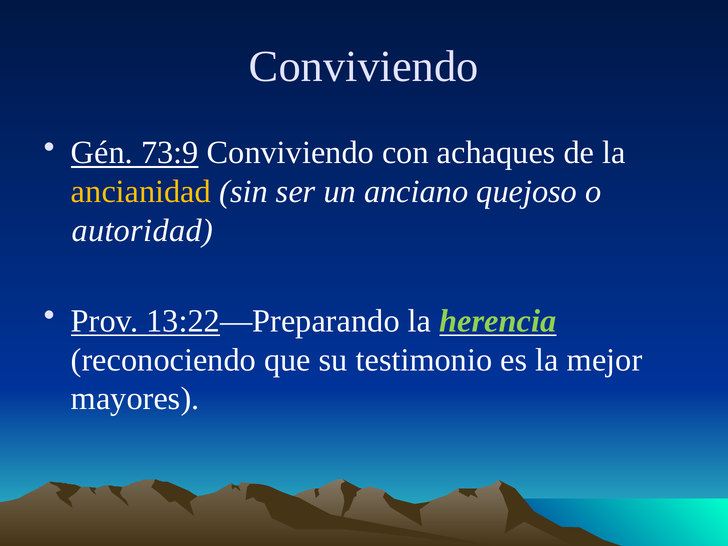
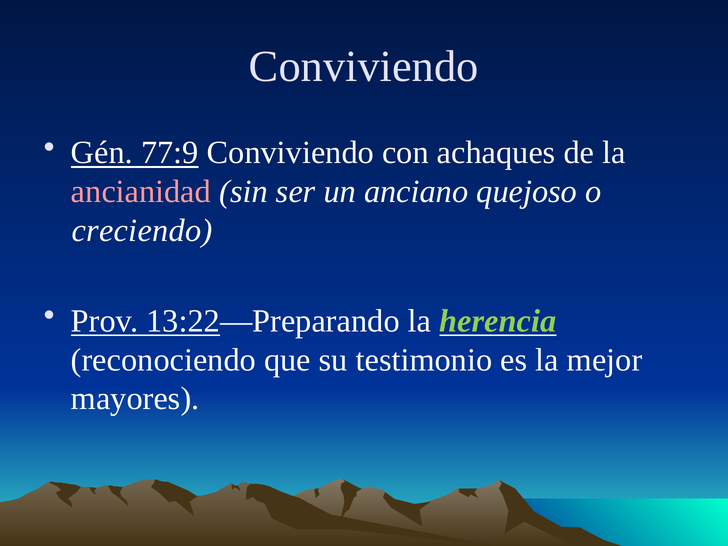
73:9: 73:9 -> 77:9
ancianidad colour: yellow -> pink
autoridad: autoridad -> creciendo
